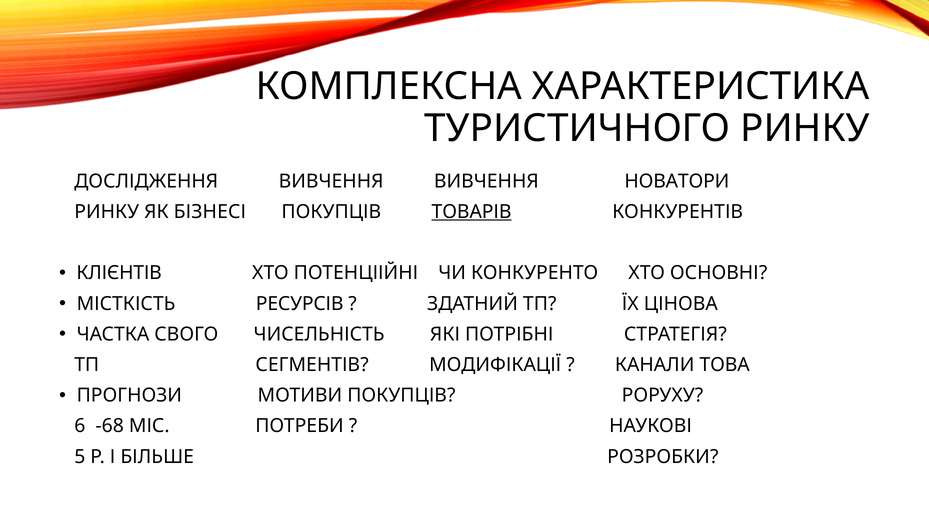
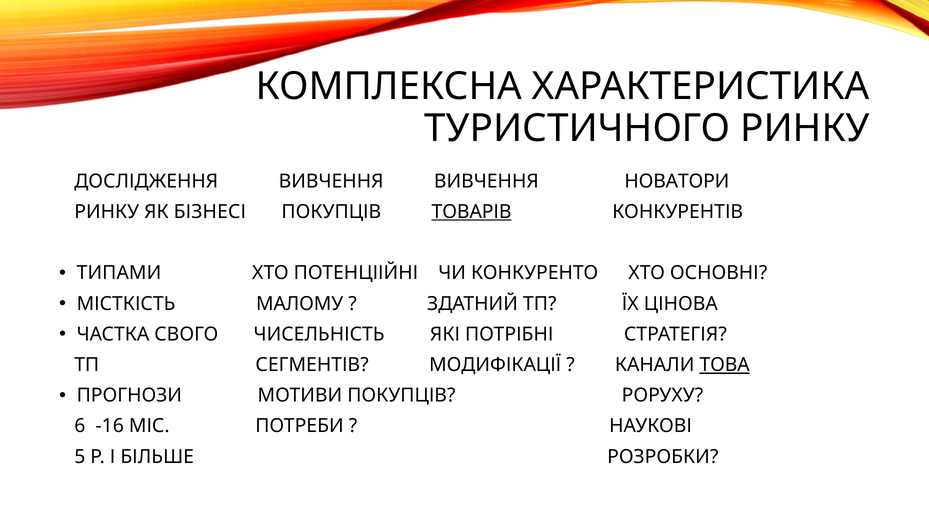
КЛІЄНТІВ: КЛІЄНТІВ -> ТИПАМИ
РЕСУРСІВ: РЕСУРСІВ -> МАЛОМУ
ТОВА underline: none -> present
-68: -68 -> -16
